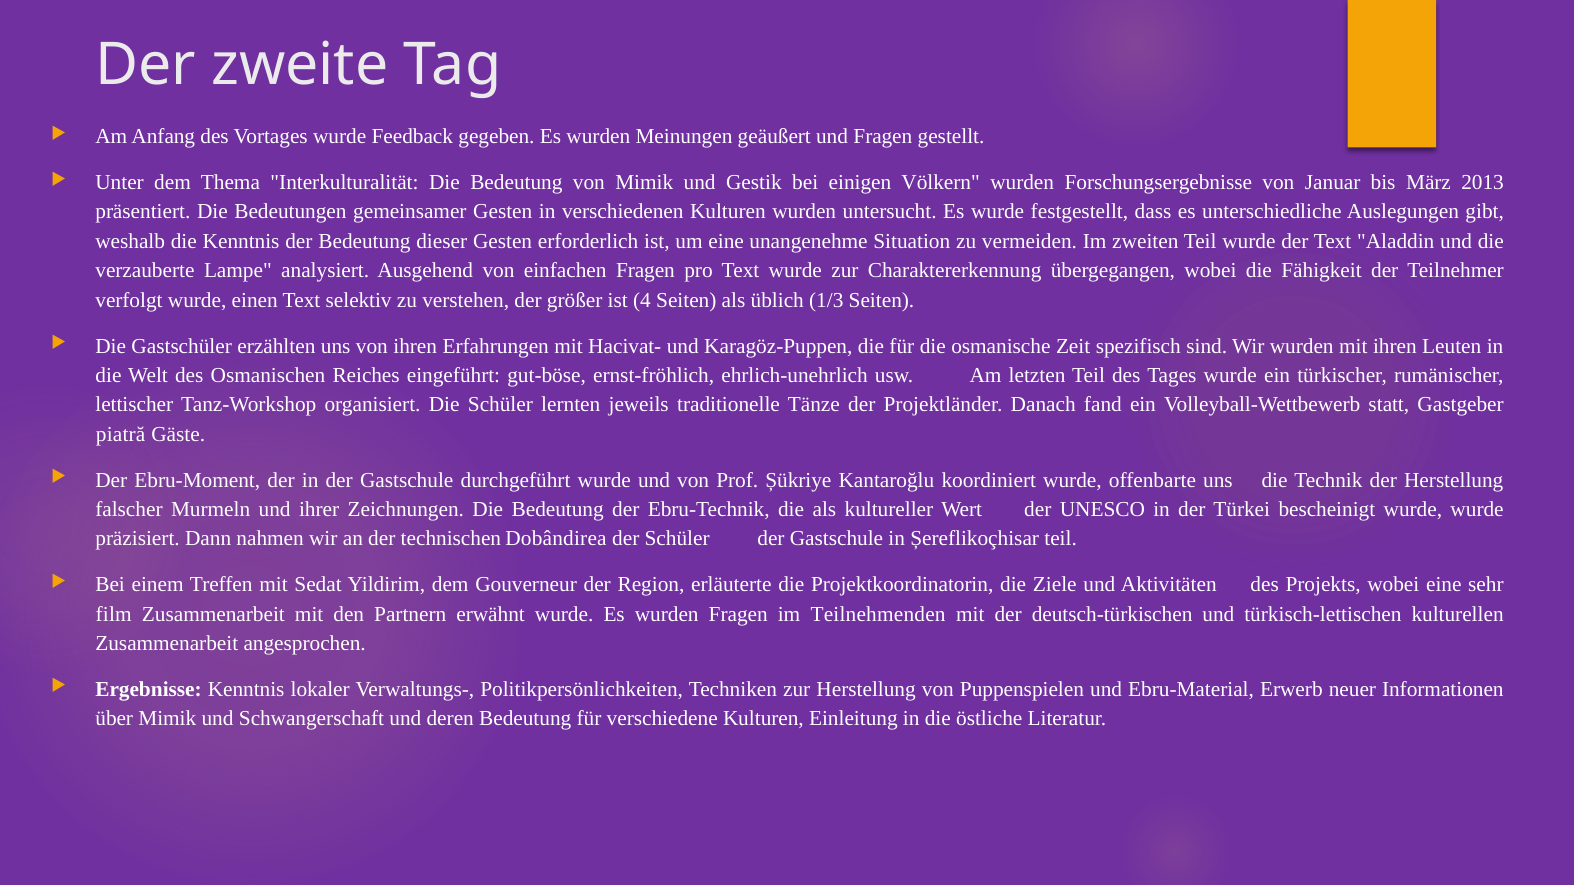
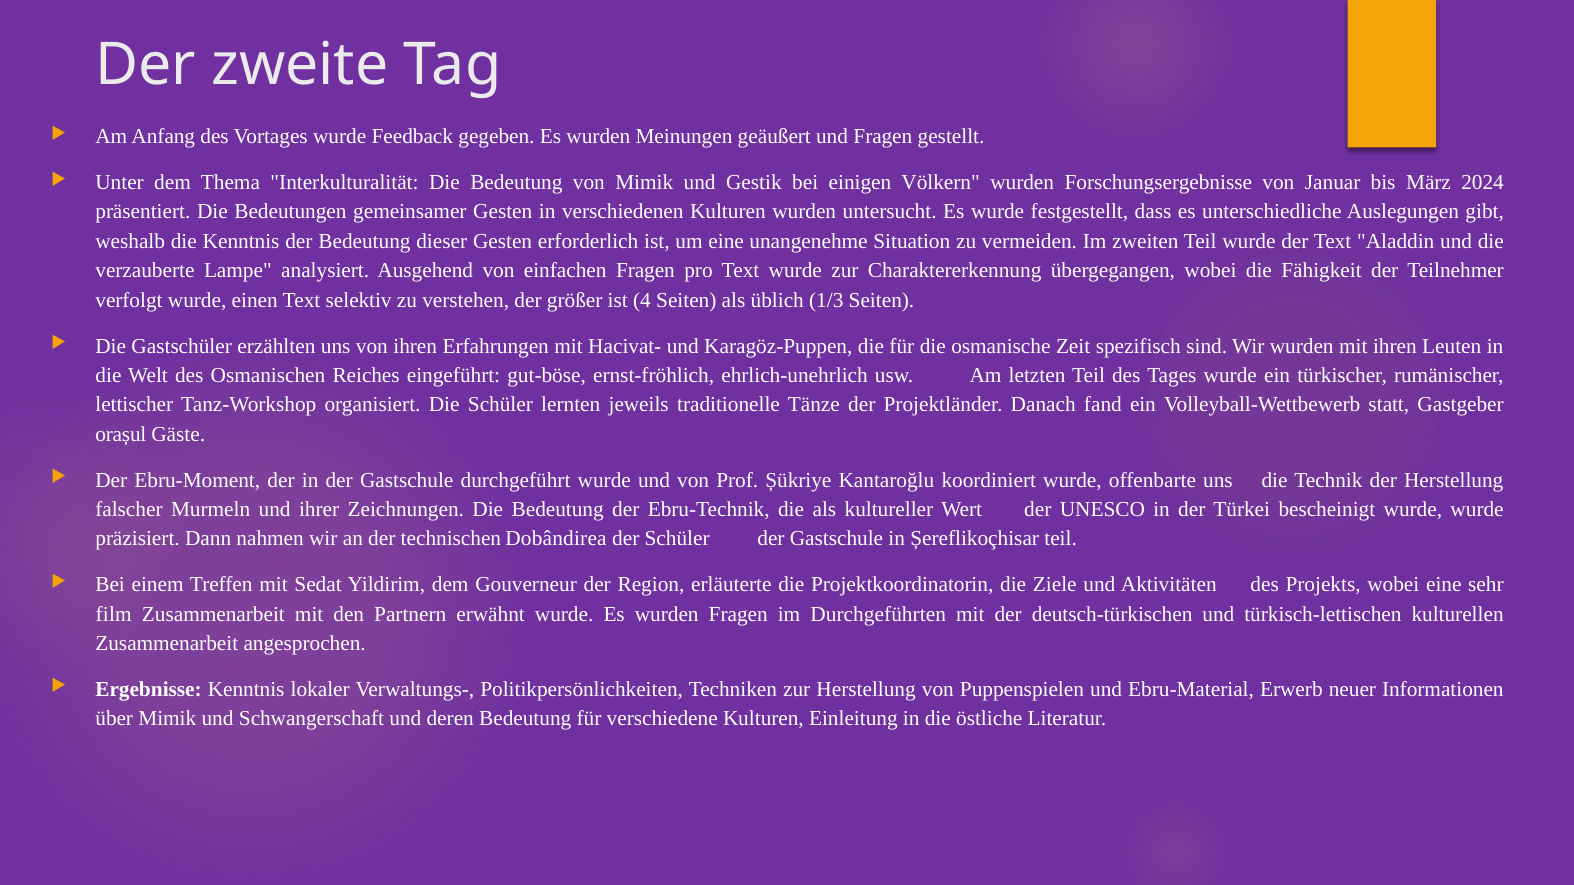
2013: 2013 -> 2024
piatră: piatră -> orașul
Teilnehmenden: Teilnehmenden -> Durchgeführten
